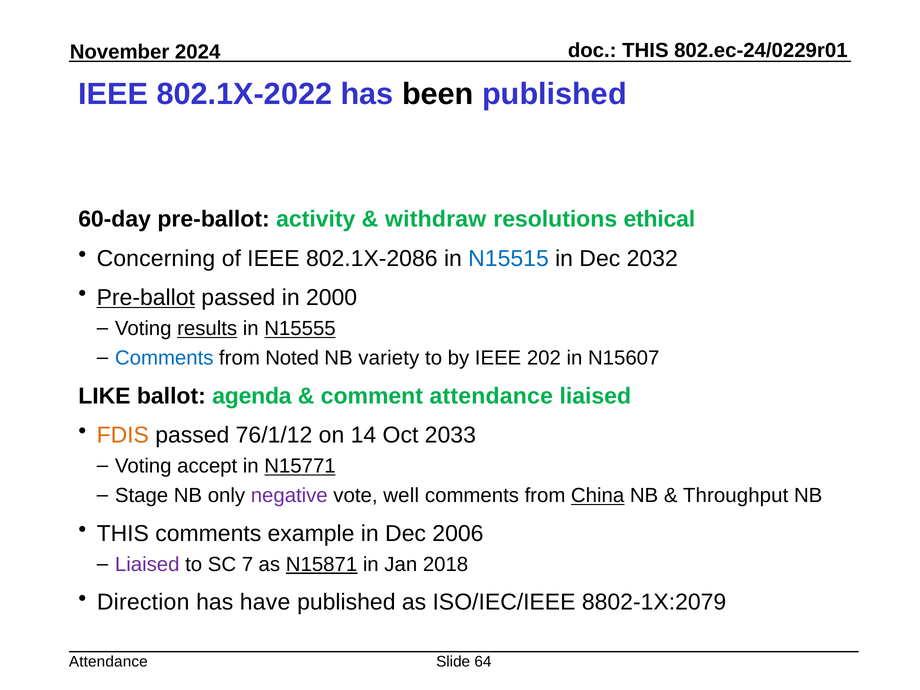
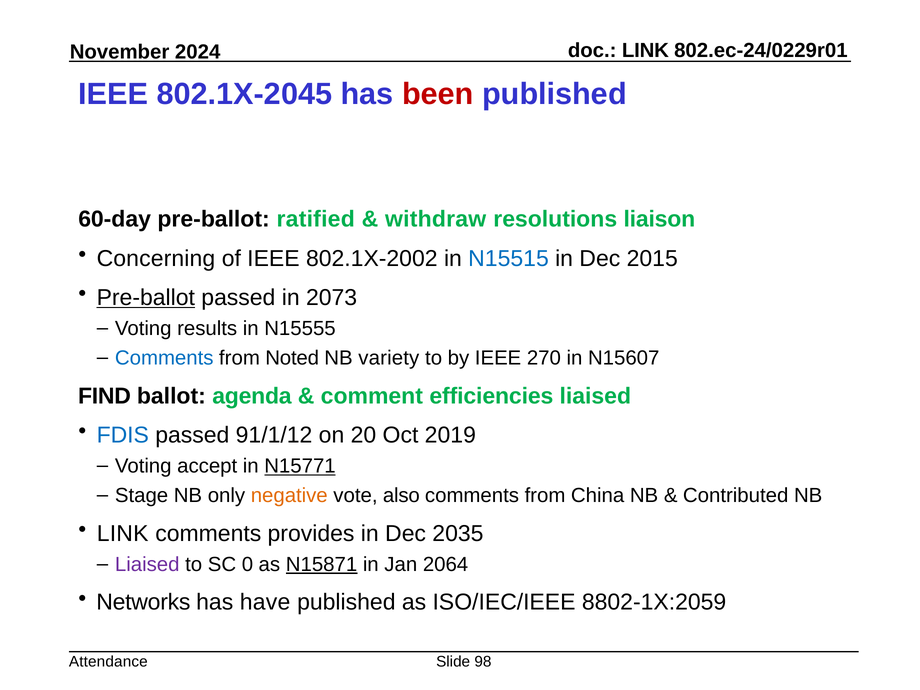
THIS at (645, 50): THIS -> LINK
802.1X-2022: 802.1X-2022 -> 802.1X-2045
been colour: black -> red
activity: activity -> ratified
ethical: ethical -> liaison
802.1X-2086: 802.1X-2086 -> 802.1X-2002
2032: 2032 -> 2015
2000: 2000 -> 2073
results underline: present -> none
N15555 underline: present -> none
202: 202 -> 270
LIKE: LIKE -> FIND
comment attendance: attendance -> efficiencies
FDIS colour: orange -> blue
76/1/12: 76/1/12 -> 91/1/12
14: 14 -> 20
2033: 2033 -> 2019
negative colour: purple -> orange
well: well -> also
China underline: present -> none
Throughput: Throughput -> Contributed
THIS at (123, 533): THIS -> LINK
example: example -> provides
2006: 2006 -> 2035
7: 7 -> 0
2018: 2018 -> 2064
Direction: Direction -> Networks
8802-1X:2079: 8802-1X:2079 -> 8802-1X:2059
64: 64 -> 98
